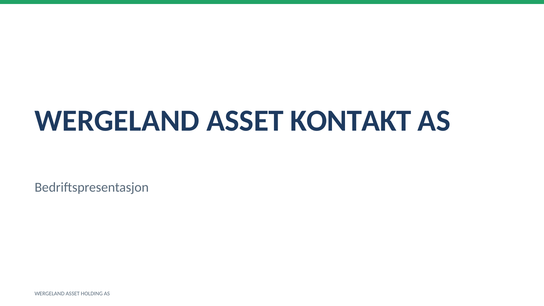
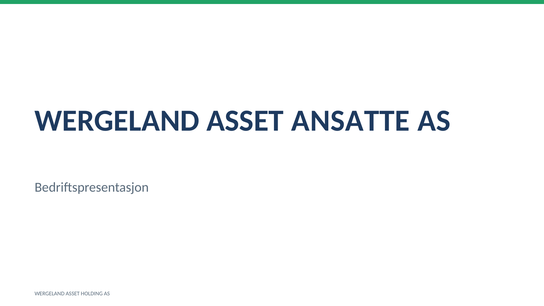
KONTAKT: KONTAKT -> ANSATTE
